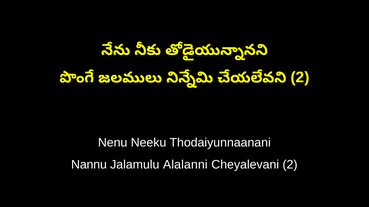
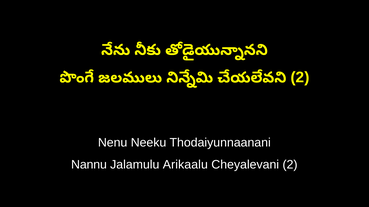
Alalanni: Alalanni -> Arikaalu
